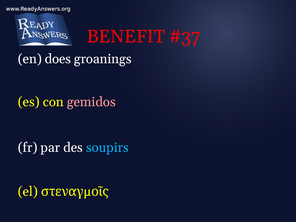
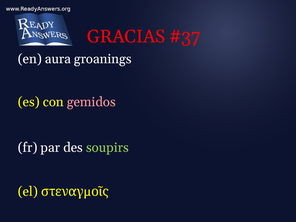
BENEFIT: BENEFIT -> GRACIAS
does: does -> aura
soupirs colour: light blue -> light green
